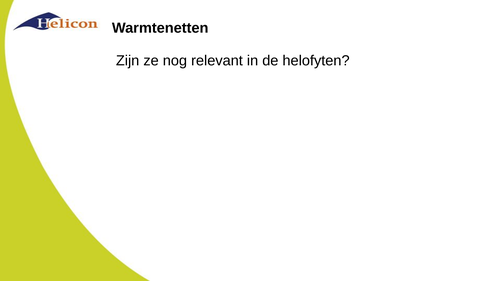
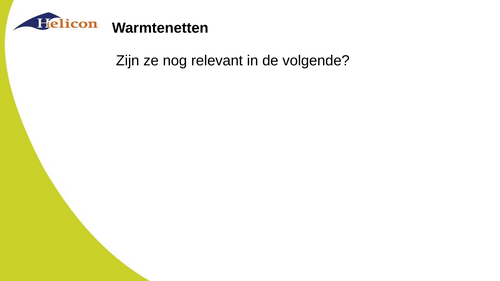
helofyten: helofyten -> volgende
